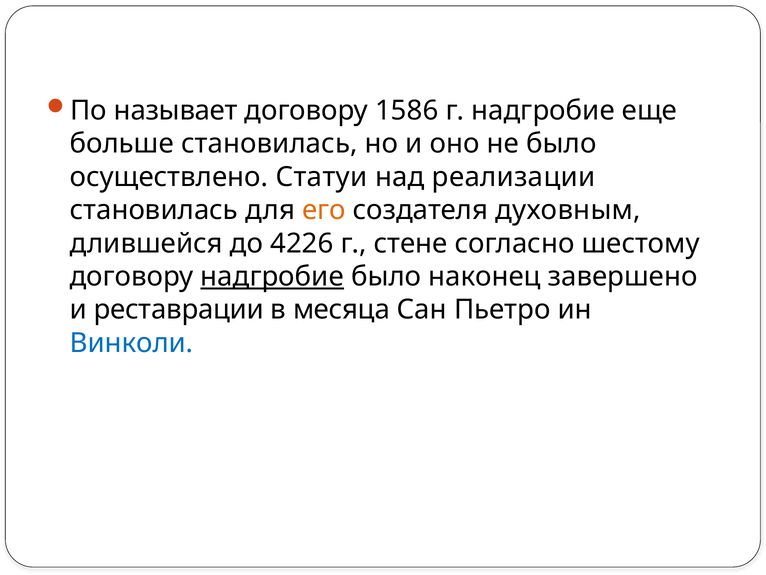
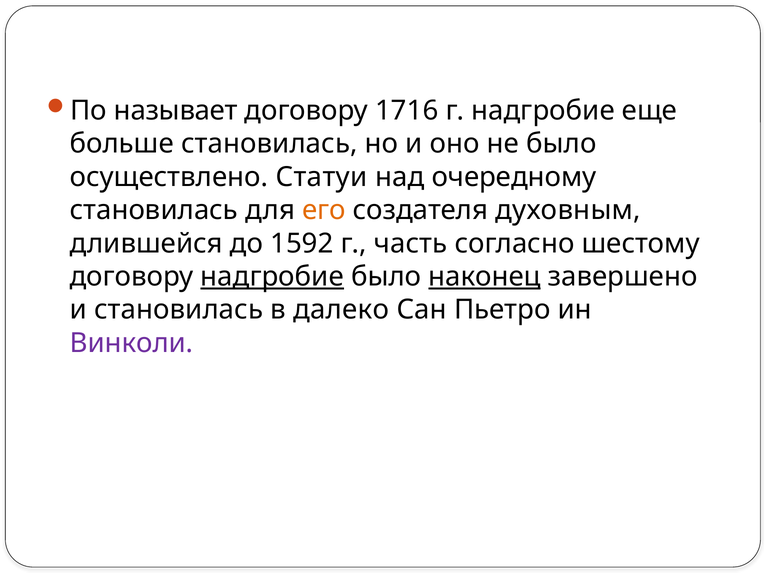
1586: 1586 -> 1716
реализации: реализации -> очередному
4226: 4226 -> 1592
стене: стене -> часть
наконец underline: none -> present
и реставрации: реставрации -> становилась
месяца: месяца -> далеко
Винколи colour: blue -> purple
